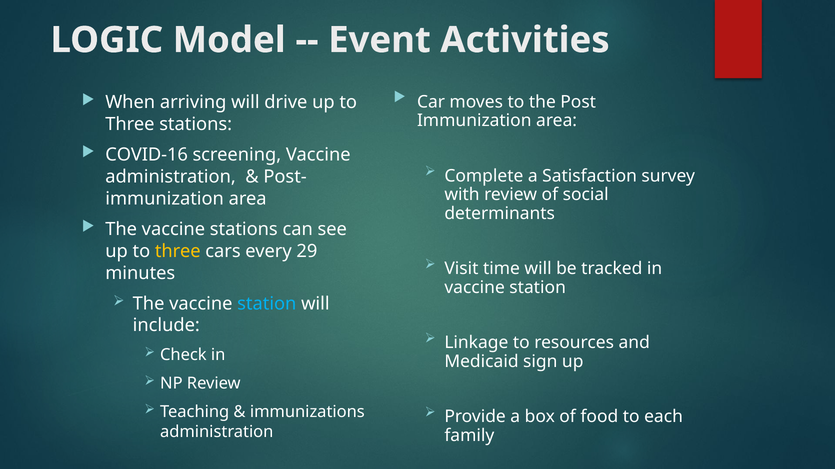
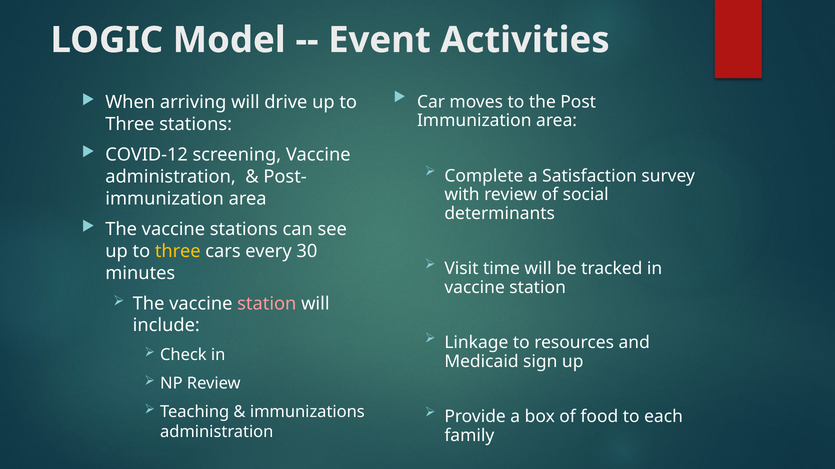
COVID-16: COVID-16 -> COVID-12
29: 29 -> 30
station at (267, 304) colour: light blue -> pink
